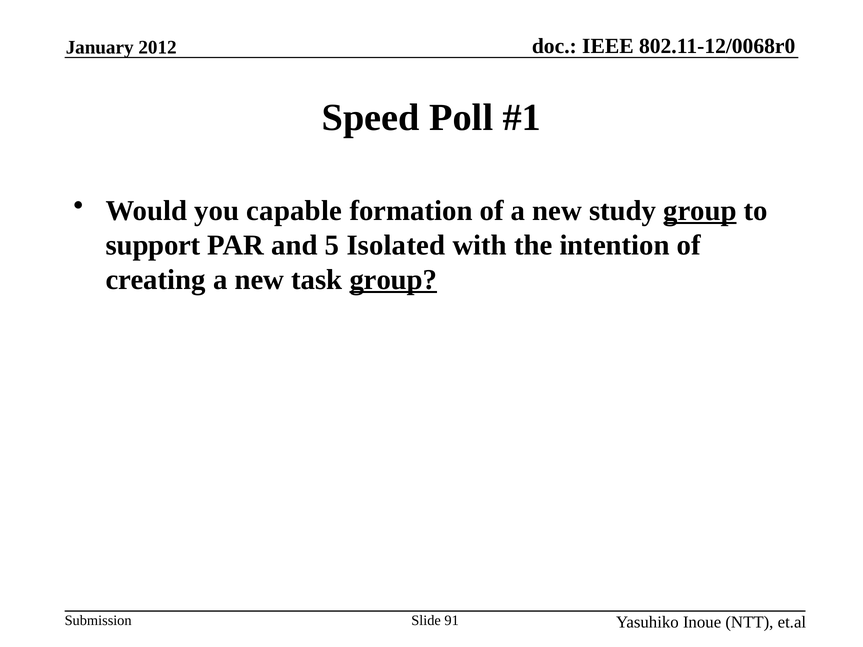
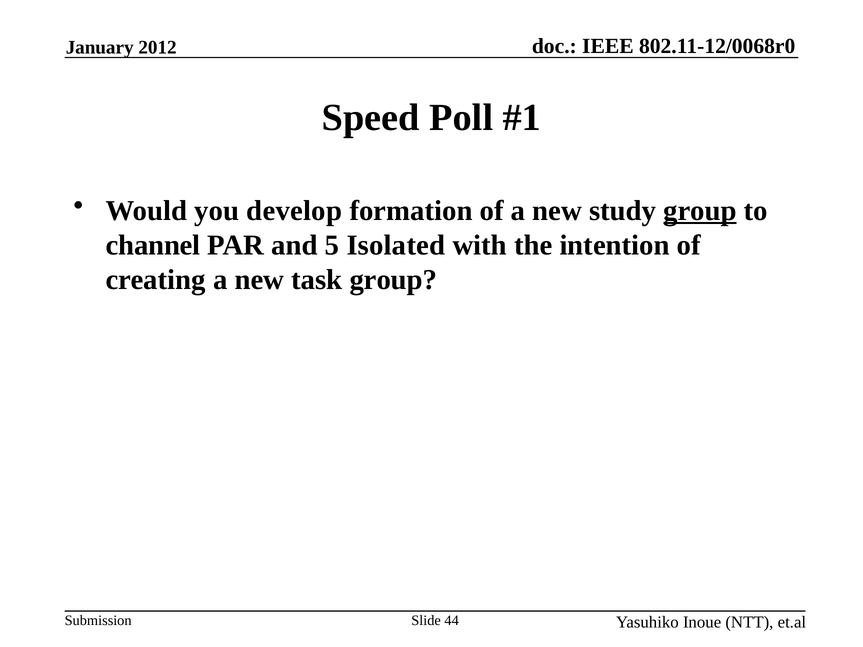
capable: capable -> develop
support: support -> channel
group at (393, 280) underline: present -> none
91: 91 -> 44
